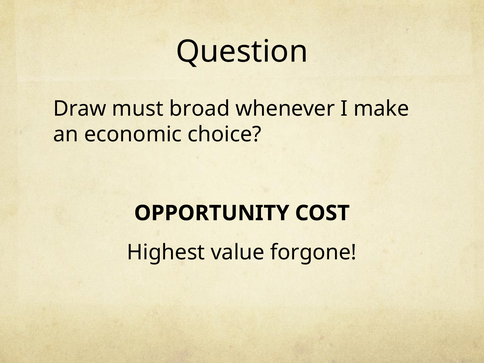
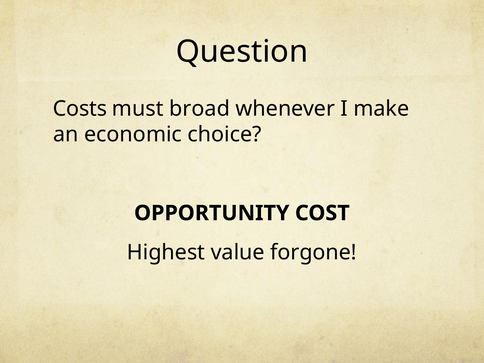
Draw: Draw -> Costs
